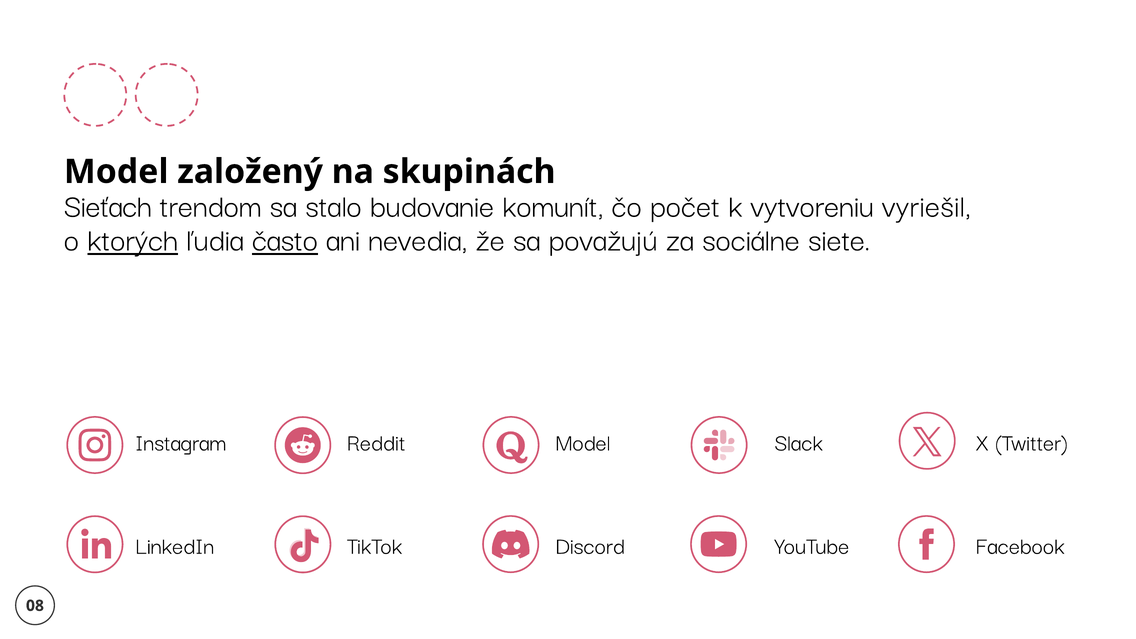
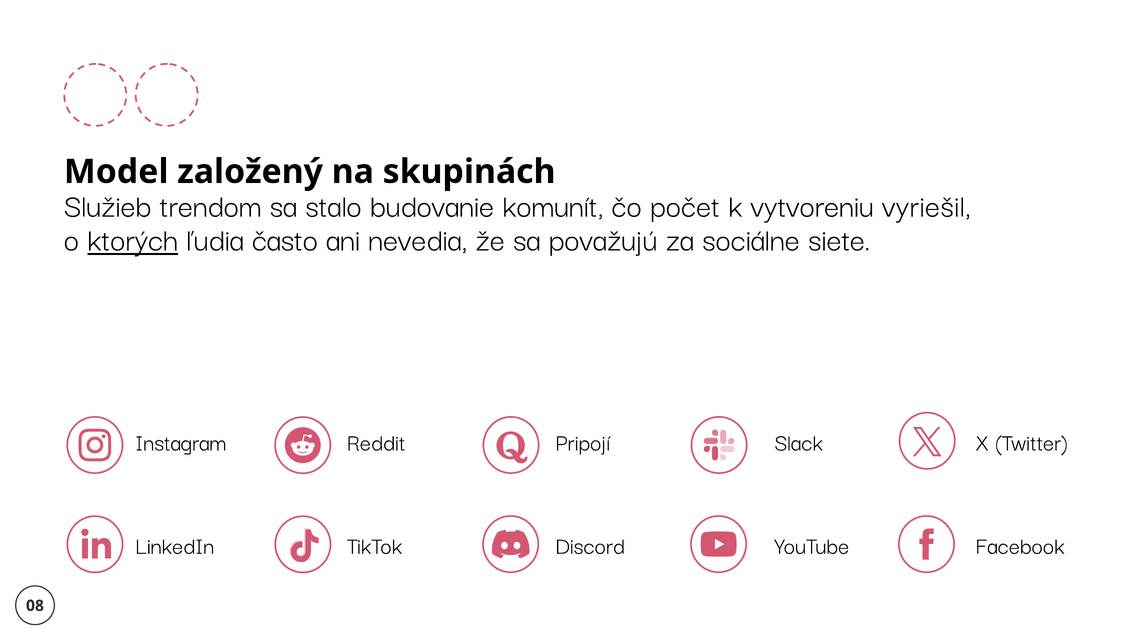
Sieťach: Sieťach -> Služieb
často underline: present -> none
Reddit Model: Model -> Pripojí
